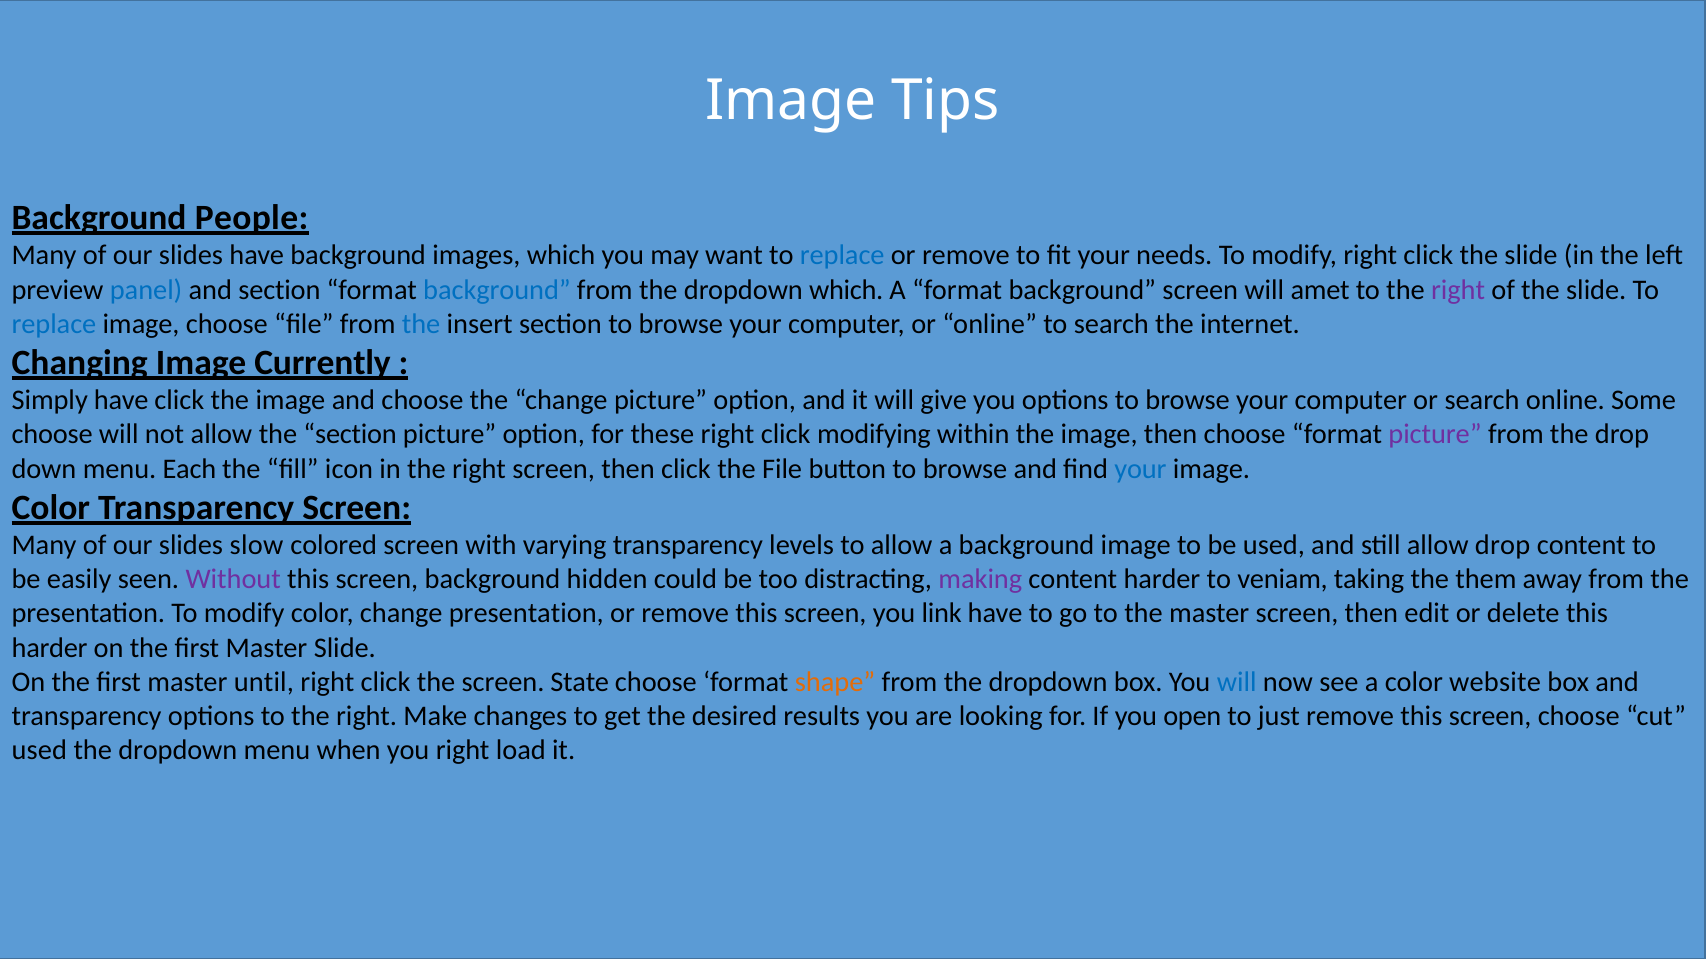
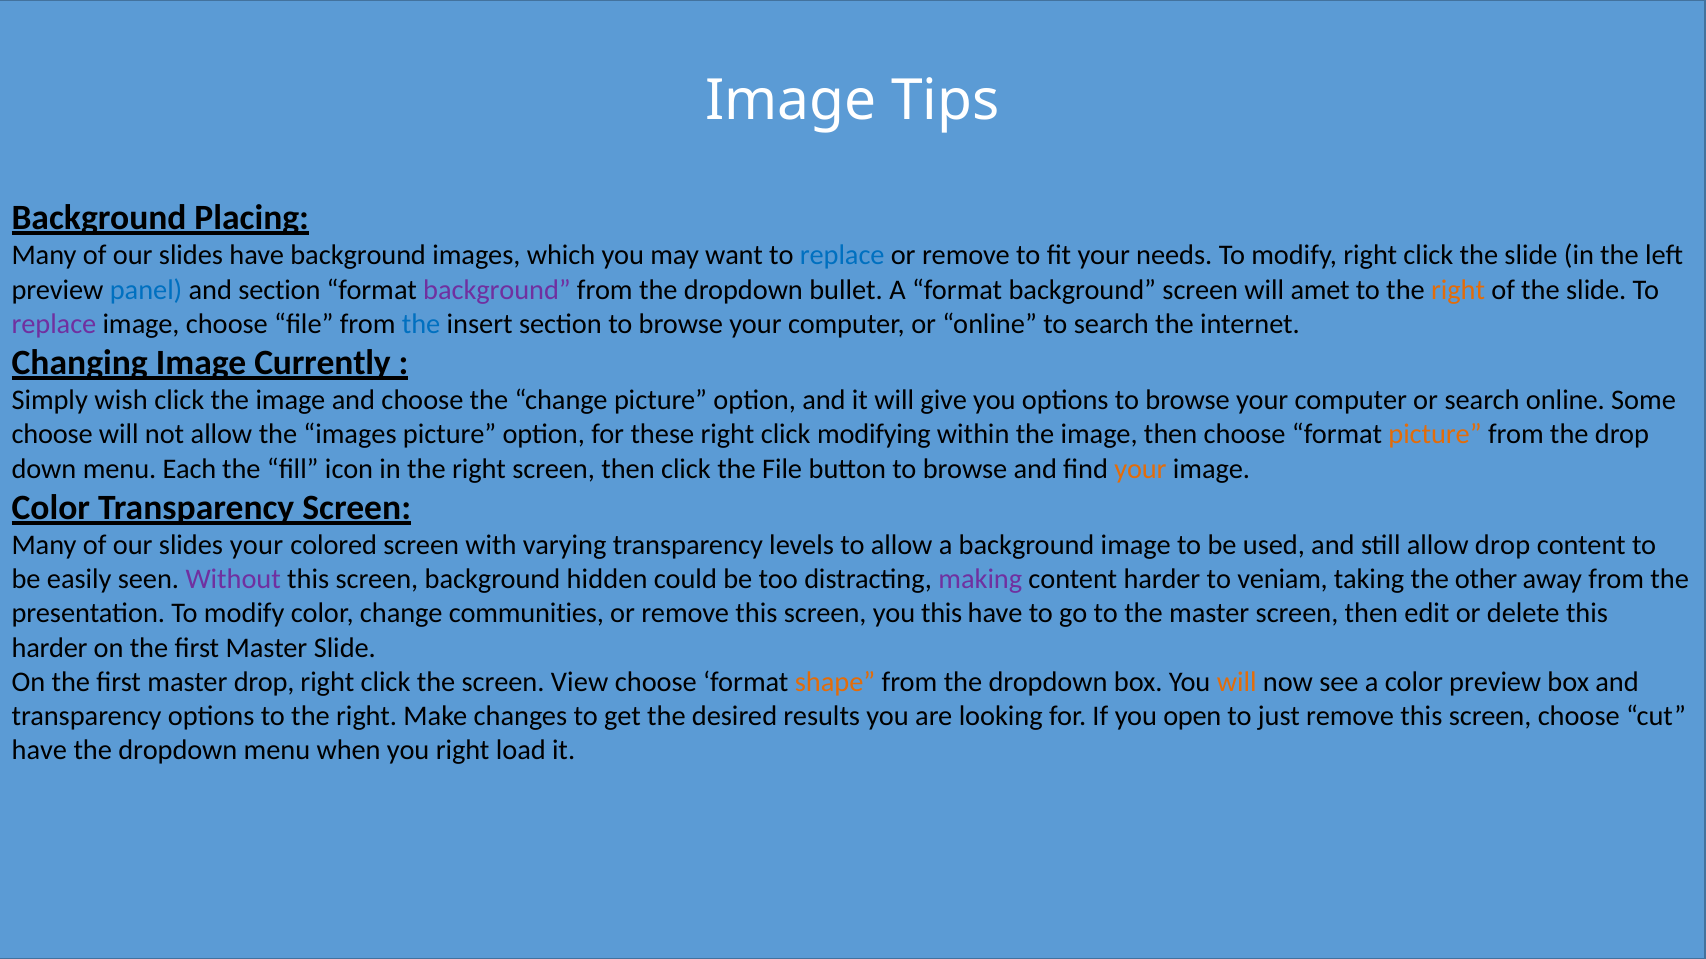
People: People -> Placing
background at (497, 290) colour: blue -> purple
dropdown which: which -> bullet
right at (1458, 290) colour: purple -> orange
replace at (54, 324) colour: blue -> purple
Simply have: have -> wish
the section: section -> images
picture at (1435, 435) colour: purple -> orange
your at (1141, 469) colour: blue -> orange
slides slow: slow -> your
them: them -> other
change presentation: presentation -> communities
you link: link -> this
master until: until -> drop
State: State -> View
will at (1237, 682) colour: blue -> orange
color website: website -> preview
used at (39, 750): used -> have
